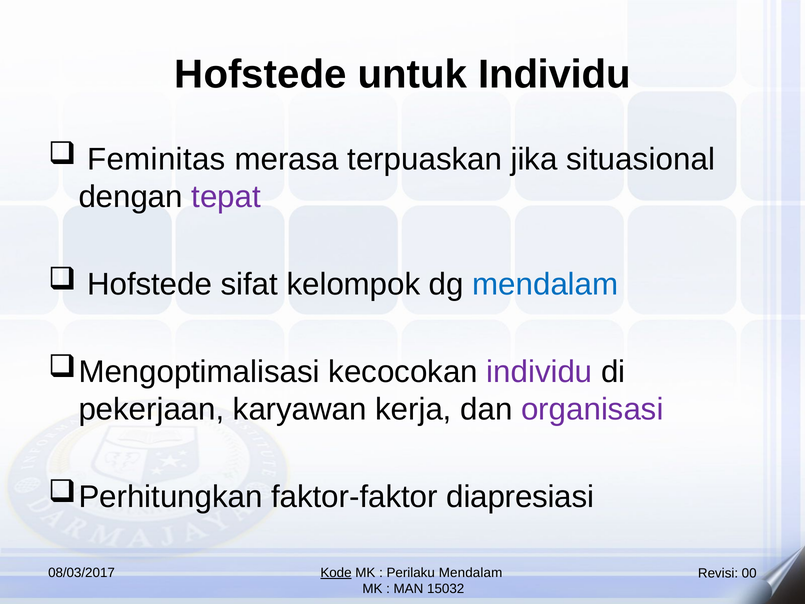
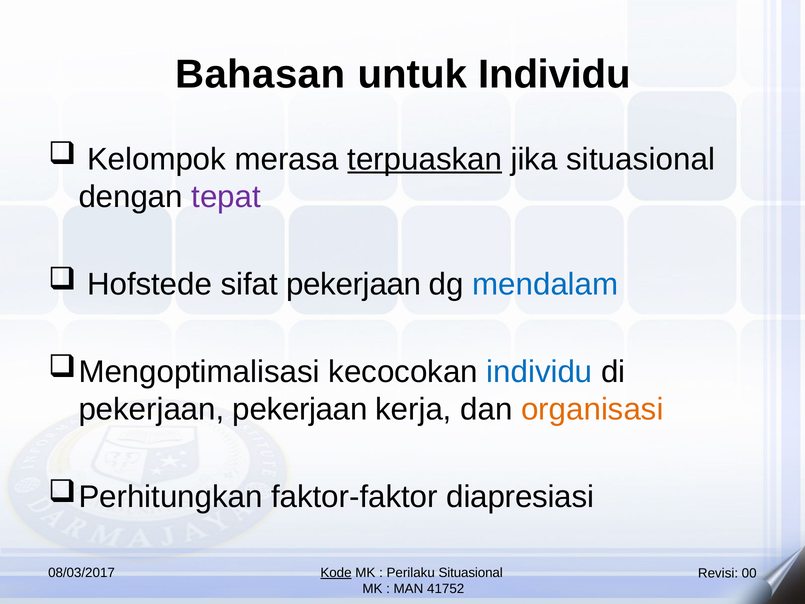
Hofstede at (260, 75): Hofstede -> Bahasan
Feminitas: Feminitas -> Kelompok
terpuaskan underline: none -> present
sifat kelompok: kelompok -> pekerjaan
individu at (539, 372) colour: purple -> blue
pekerjaan karyawan: karyawan -> pekerjaan
organisasi colour: purple -> orange
Perilaku Mendalam: Mendalam -> Situasional
15032: 15032 -> 41752
